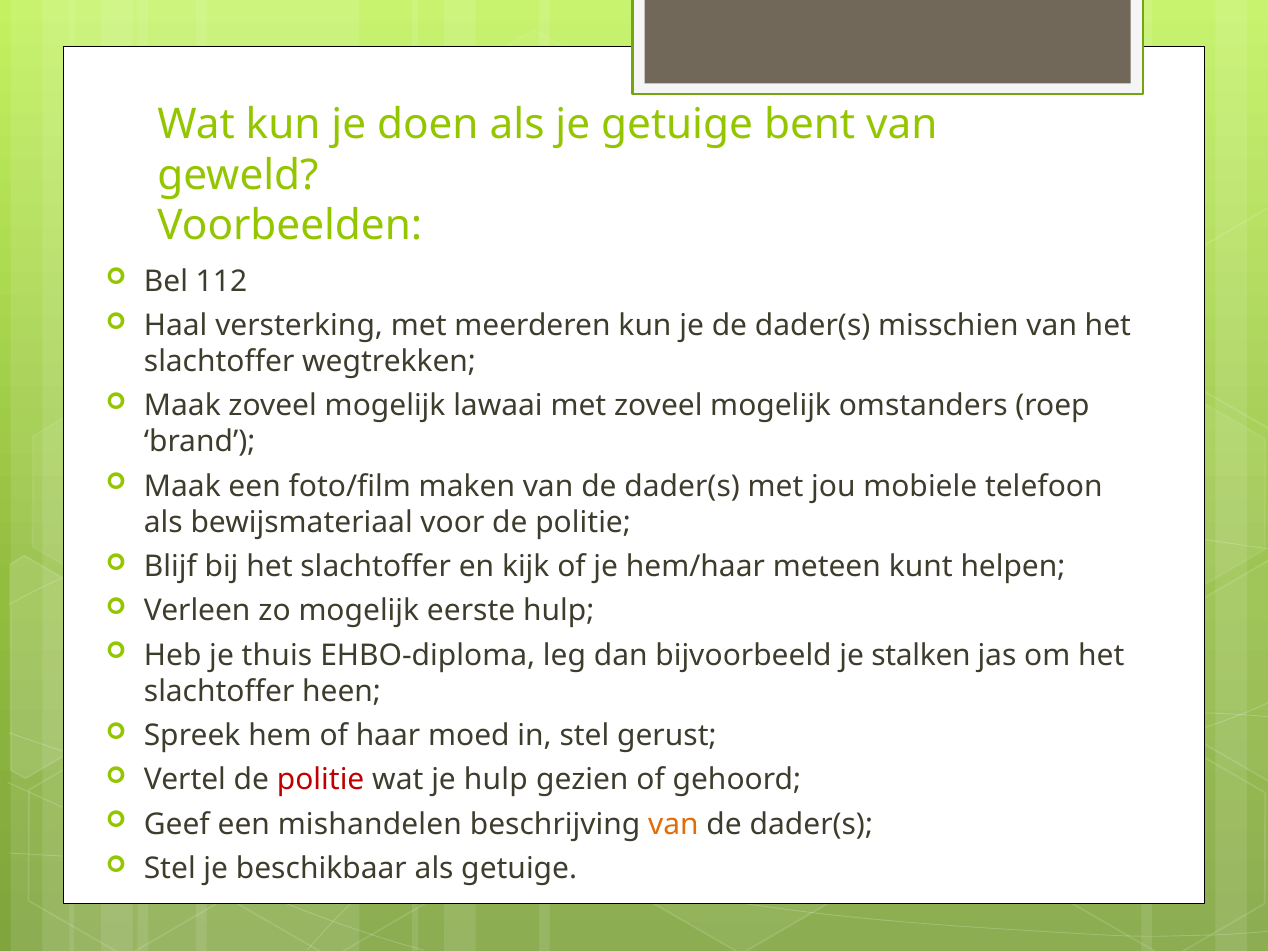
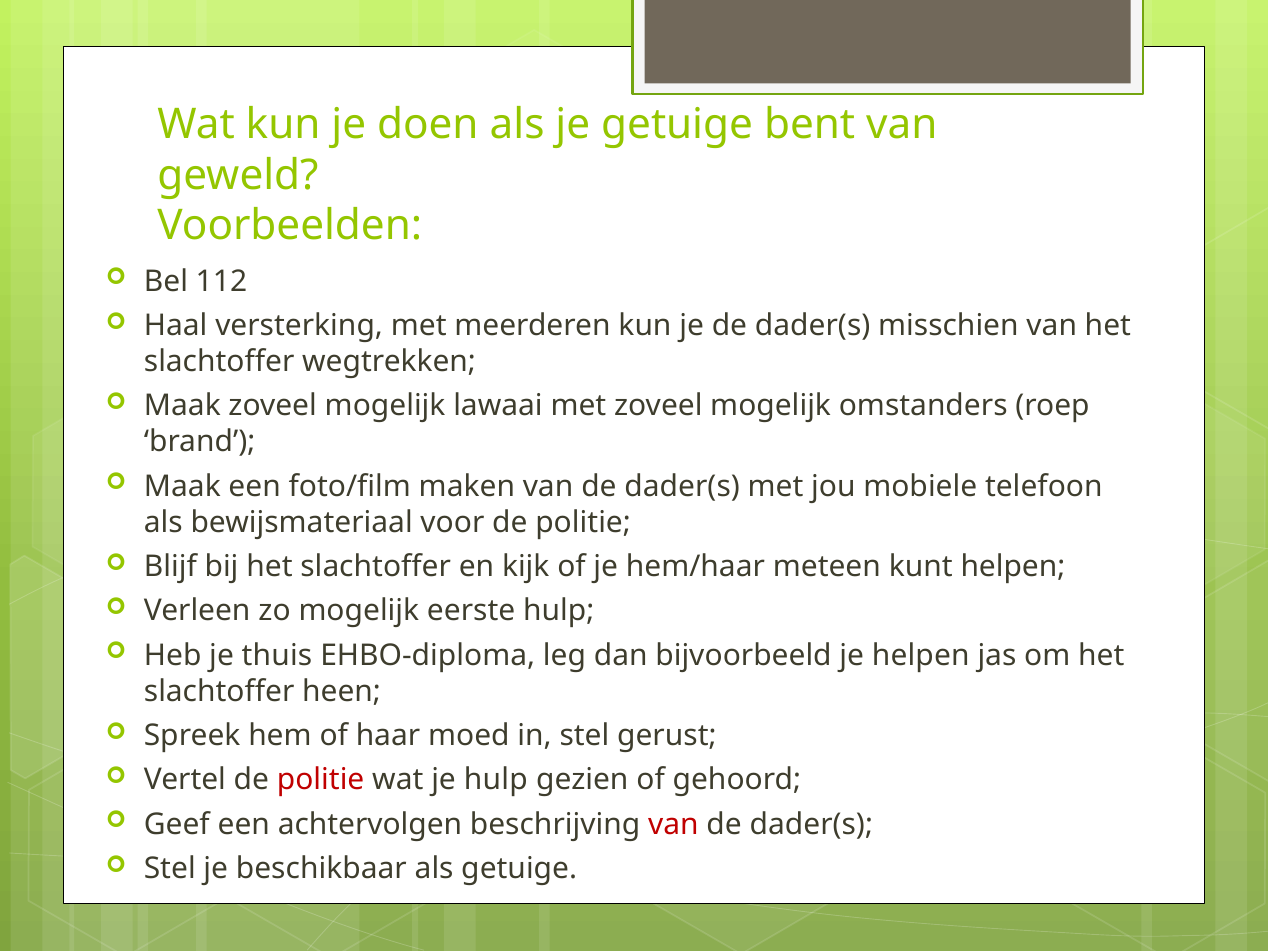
je stalken: stalken -> helpen
mishandelen: mishandelen -> achtervolgen
van at (673, 824) colour: orange -> red
